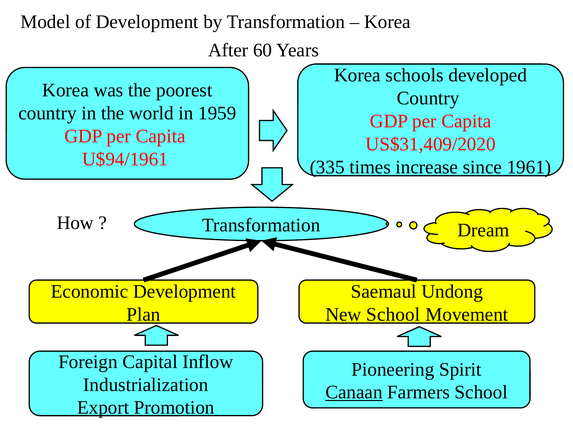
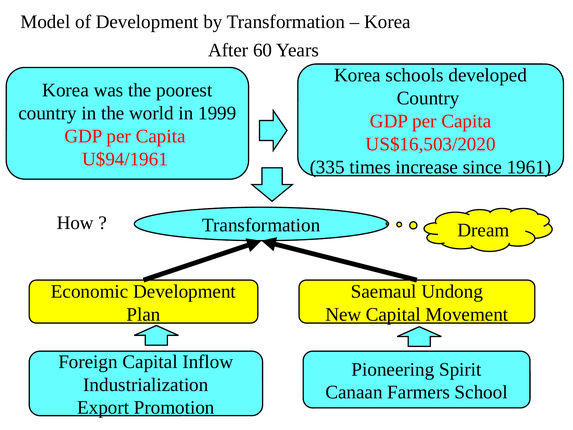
1959: 1959 -> 1999
US$31,409/2020: US$31,409/2020 -> US$16,503/2020
New School: School -> Capital
Canaan underline: present -> none
